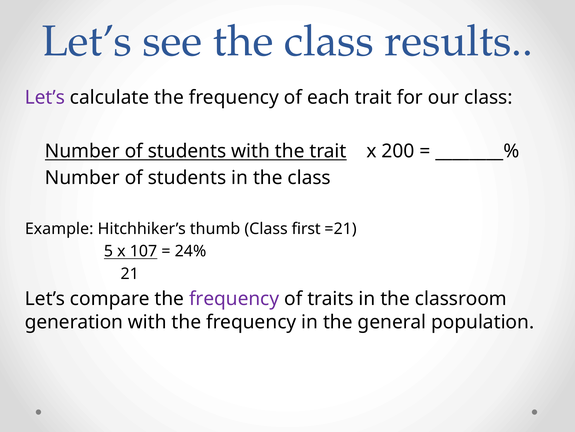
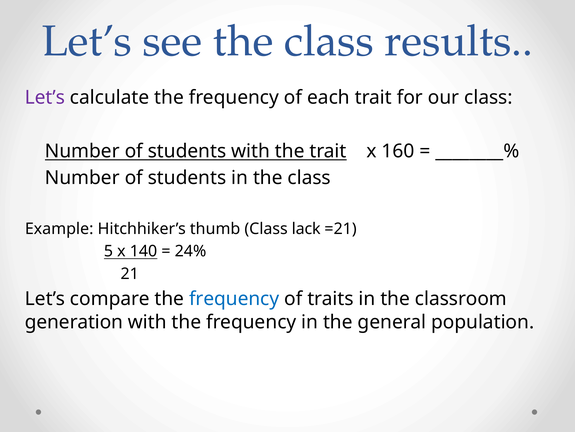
200: 200 -> 160
first: first -> lack
107: 107 -> 140
frequency at (234, 298) colour: purple -> blue
